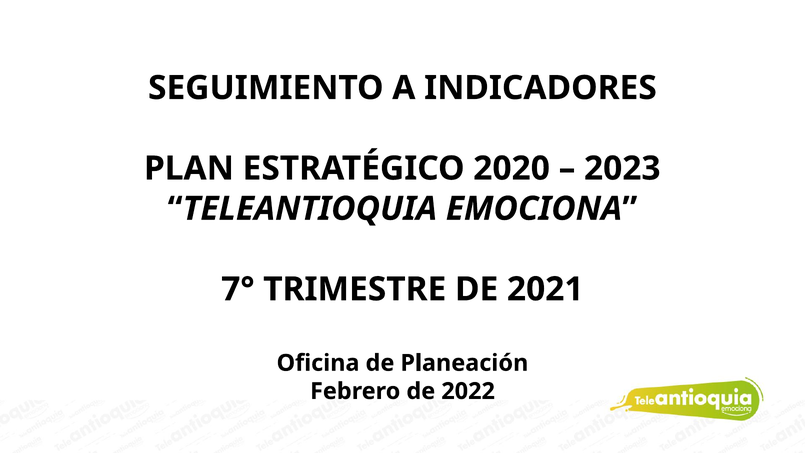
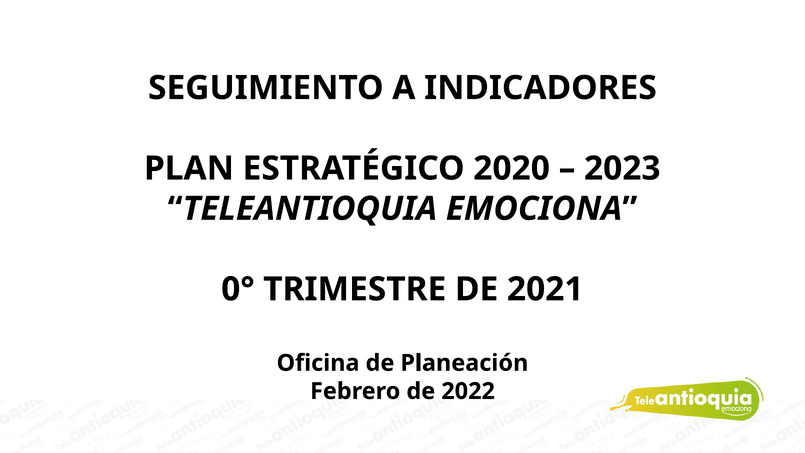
7°: 7° -> 0°
